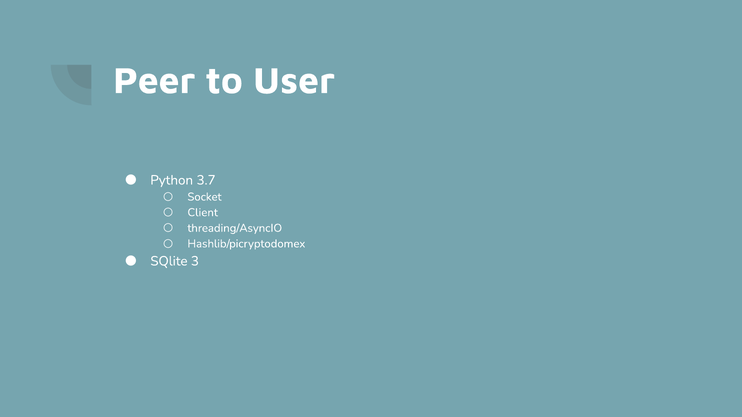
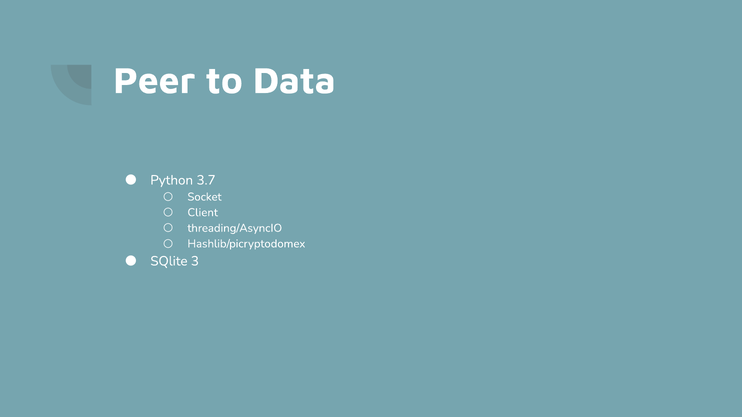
User: User -> Data
